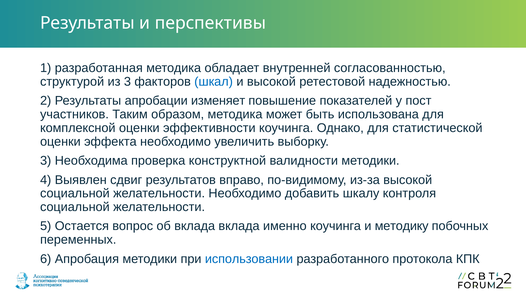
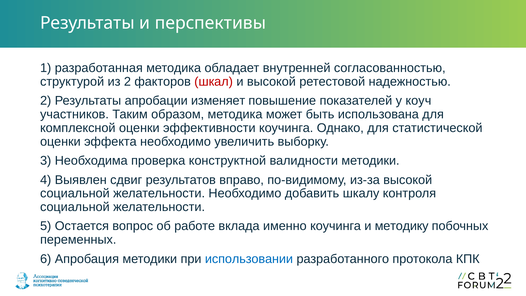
из 3: 3 -> 2
шкал colour: blue -> red
пост: пост -> коуч
об вклада: вклада -> работе
